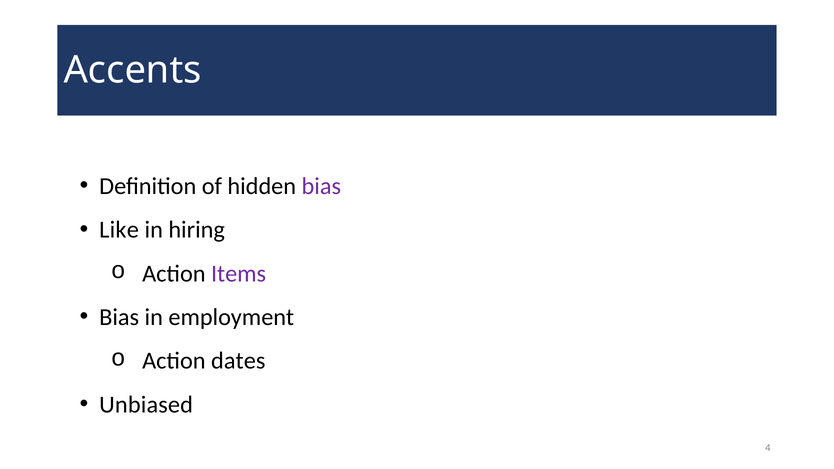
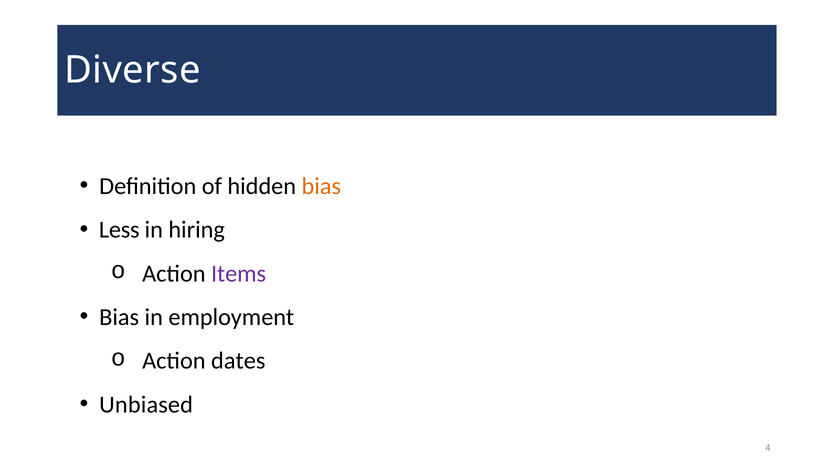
Accents: Accents -> Diverse
bias at (321, 186) colour: purple -> orange
Like: Like -> Less
